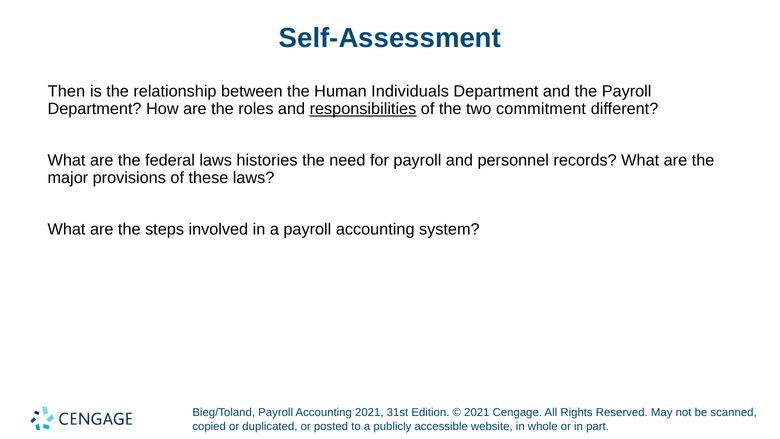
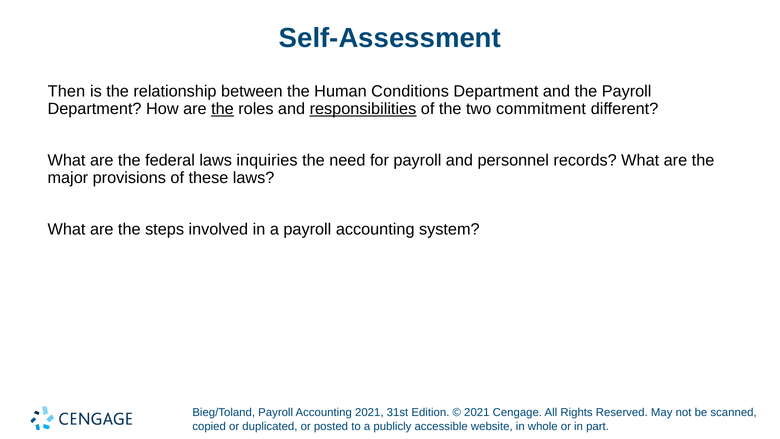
Individuals: Individuals -> Conditions
the at (222, 109) underline: none -> present
histories: histories -> inquiries
